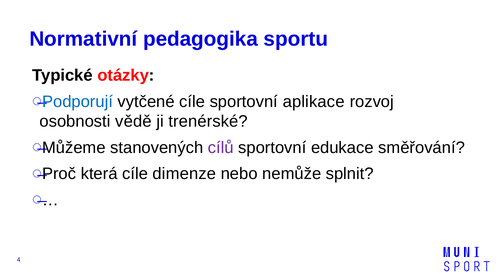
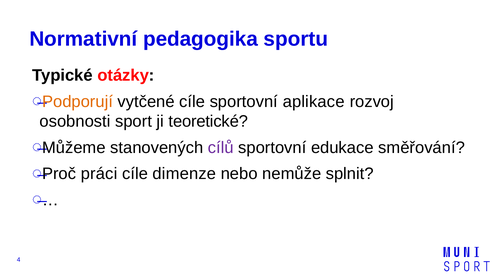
Podporují colour: blue -> orange
vědě: vědě -> sport
trenérské: trenérské -> teoretické
která: která -> práci
